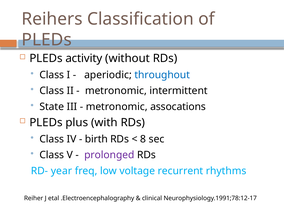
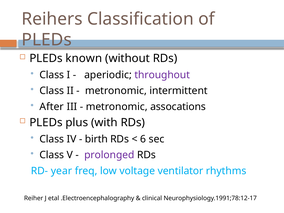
activity: activity -> known
throughout colour: blue -> purple
State: State -> After
8: 8 -> 6
recurrent: recurrent -> ventilator
